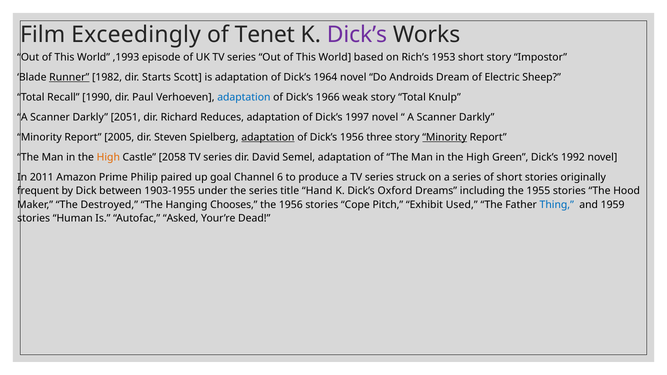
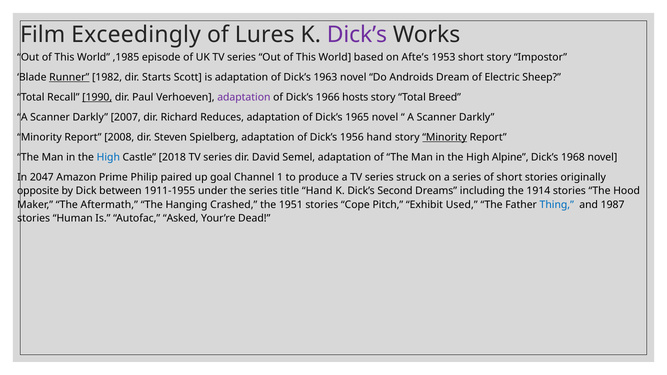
Tenet: Tenet -> Lures
,1993: ,1993 -> ,1985
Rich’s: Rich’s -> Afte’s
1964: 1964 -> 1963
1990 underline: none -> present
adaptation at (244, 97) colour: blue -> purple
weak: weak -> hosts
Knulp: Knulp -> Breed
2051: 2051 -> 2007
1997: 1997 -> 1965
2005: 2005 -> 2008
adaptation at (268, 137) underline: present -> none
1956 three: three -> hand
High at (108, 157) colour: orange -> blue
2058: 2058 -> 2018
Green: Green -> Alpine
1992: 1992 -> 1968
2011: 2011 -> 2047
6: 6 -> 1
frequent: frequent -> opposite
1903-1955: 1903-1955 -> 1911-1955
Oxford: Oxford -> Second
1955: 1955 -> 1914
Destroyed: Destroyed -> Aftermath
Chooses: Chooses -> Crashed
the 1956: 1956 -> 1951
1959: 1959 -> 1987
